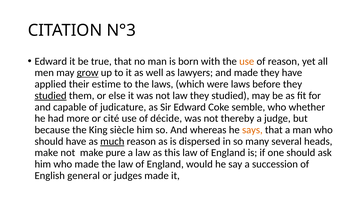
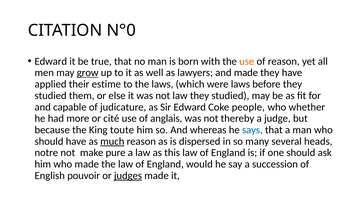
N°3: N°3 -> N°0
studied at (51, 96) underline: present -> none
semble: semble -> people
décide: décide -> anglais
siècle: siècle -> toute
says colour: orange -> blue
make at (46, 153): make -> notre
general: general -> pouvoir
judges underline: none -> present
